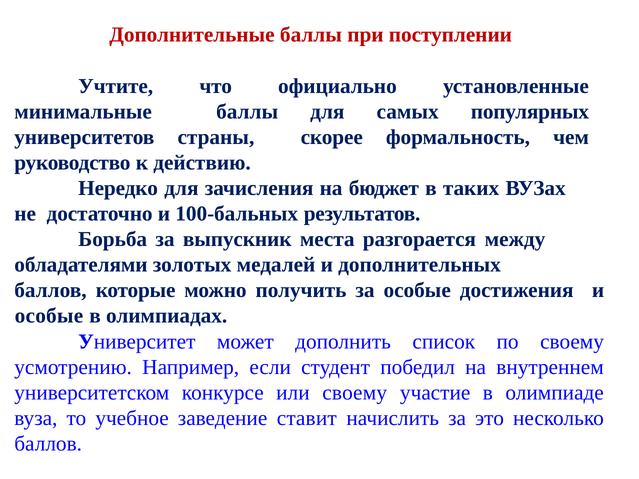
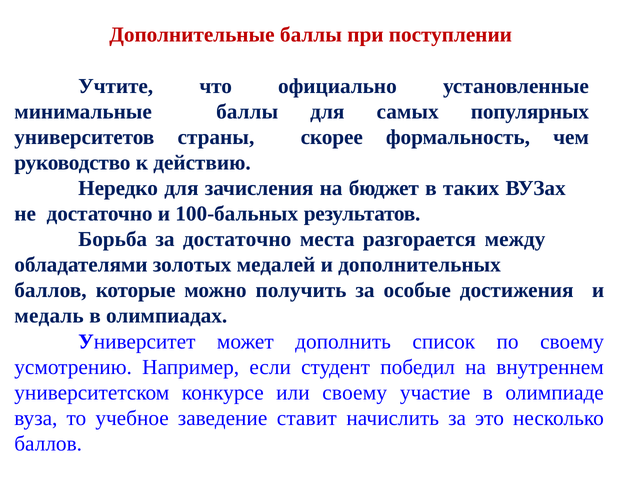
за выпускник: выпускник -> достаточно
особые at (49, 316): особые -> медаль
